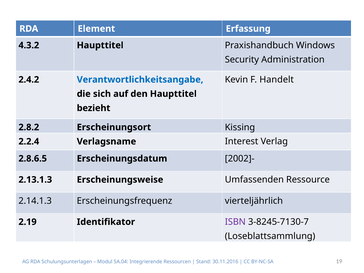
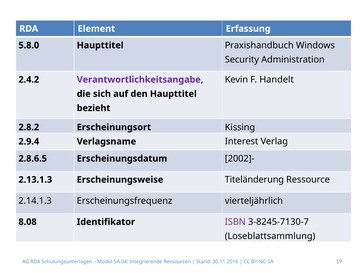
4.3.2: 4.3.2 -> 5.8.0
Verantwortlichkeitsangabe colour: blue -> purple
2.2.4: 2.2.4 -> 2.9.4
Umfassenden: Umfassenden -> Titeländerung
2.19: 2.19 -> 8.08
